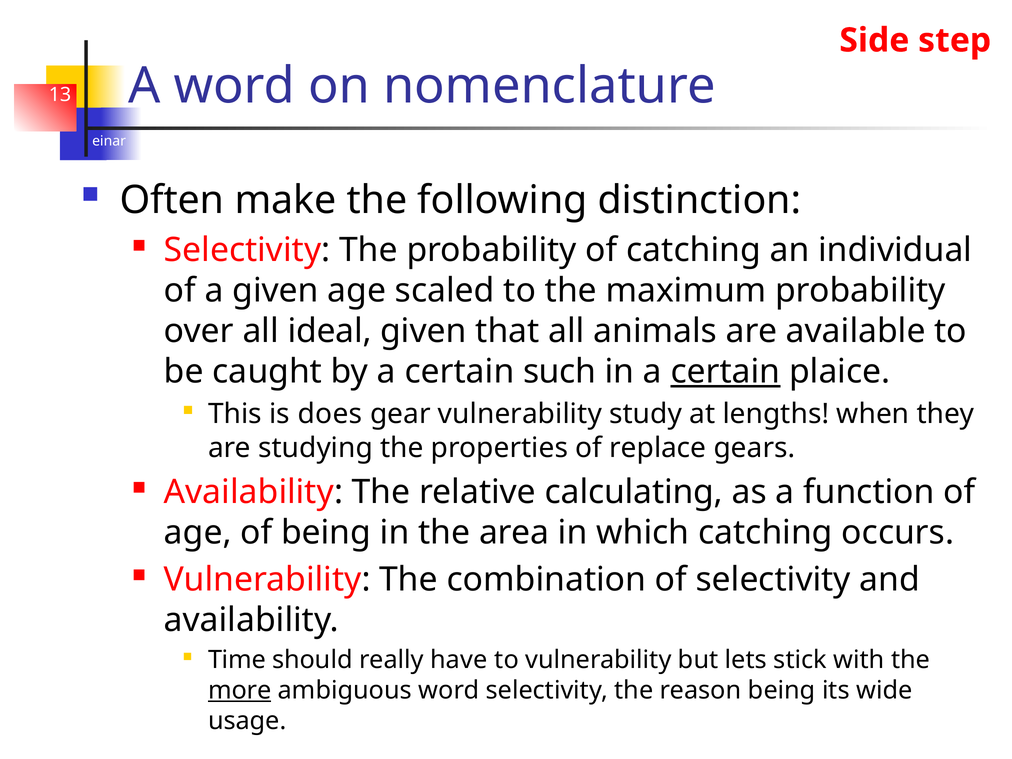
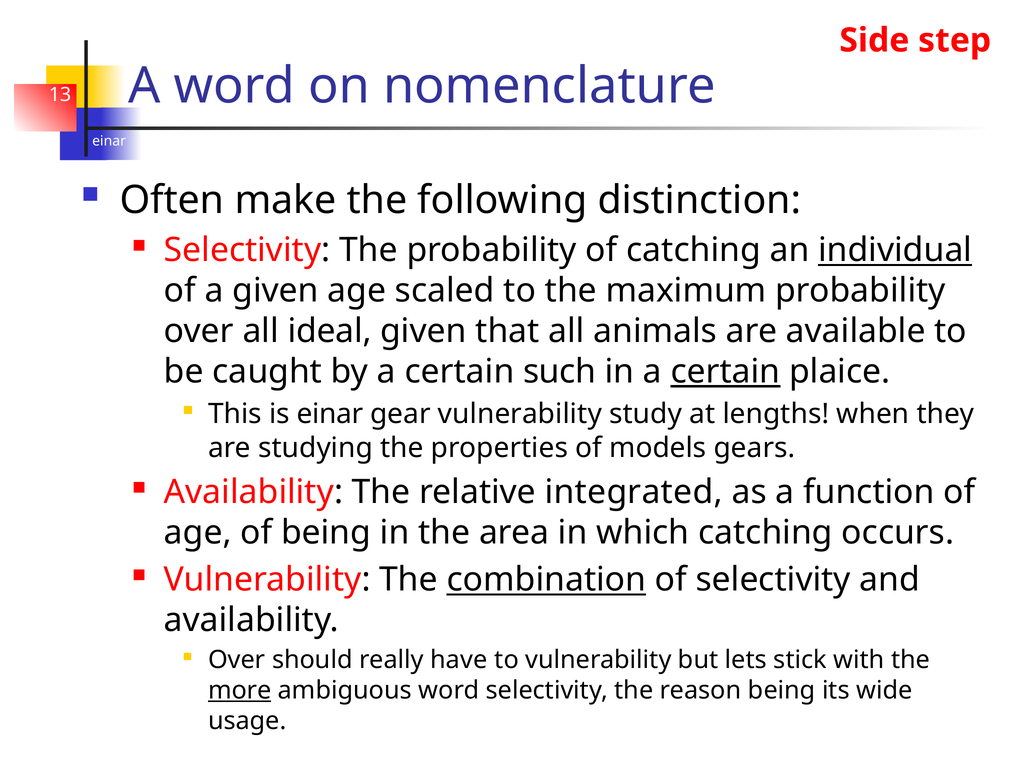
individual underline: none -> present
is does: does -> einar
replace: replace -> models
calculating: calculating -> integrated
combination underline: none -> present
Time at (237, 660): Time -> Over
